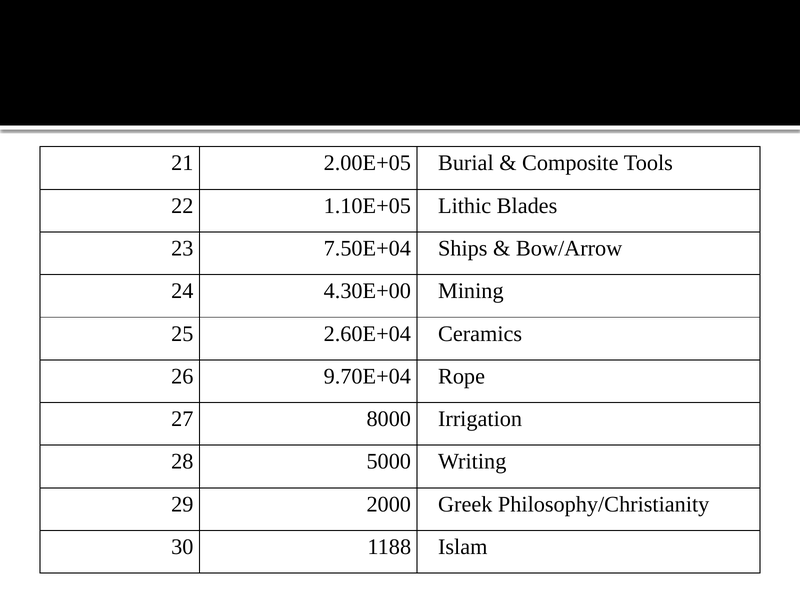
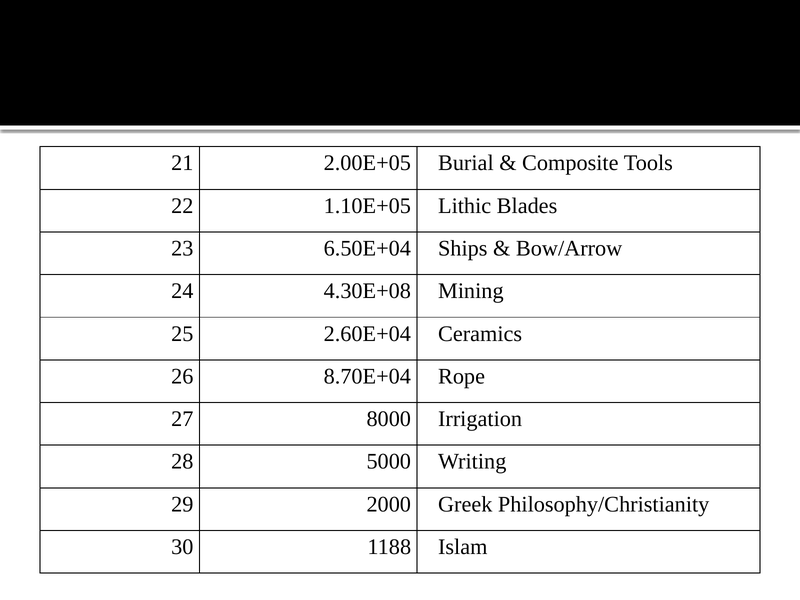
7.50E+04: 7.50E+04 -> 6.50E+04
4.30E+00: 4.30E+00 -> 4.30E+08
9.70E+04: 9.70E+04 -> 8.70E+04
